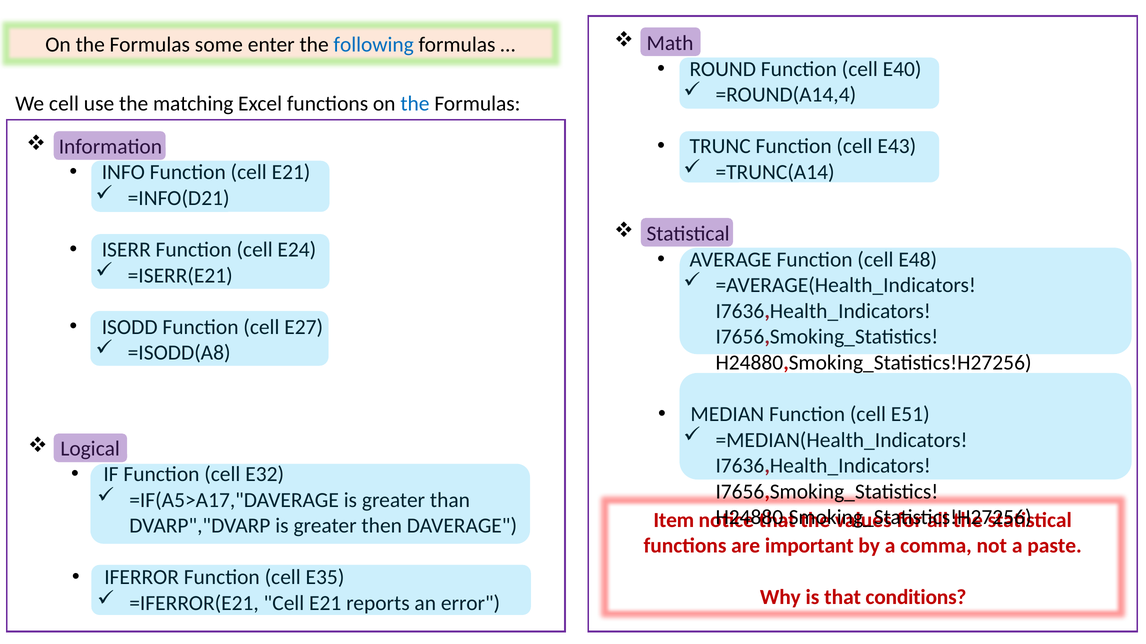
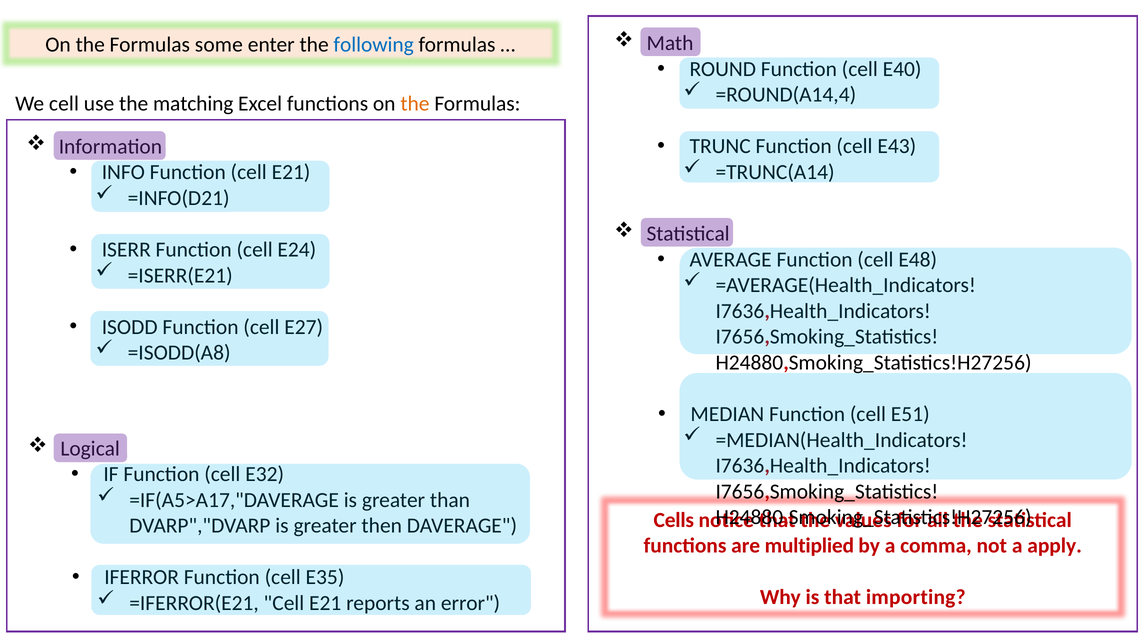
the at (415, 104) colour: blue -> orange
Item: Item -> Cells
important: important -> multiplied
paste: paste -> apply
conditions: conditions -> importing
